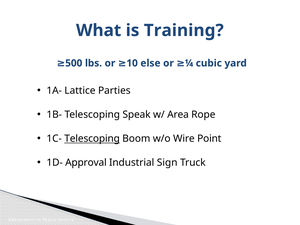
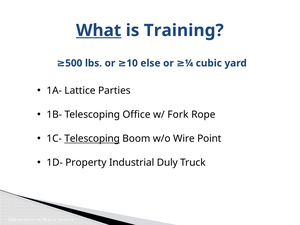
What underline: none -> present
Speak: Speak -> Office
Area: Area -> Fork
Approval: Approval -> Property
Sign: Sign -> Duly
